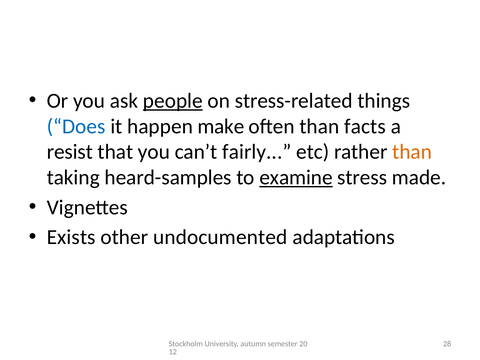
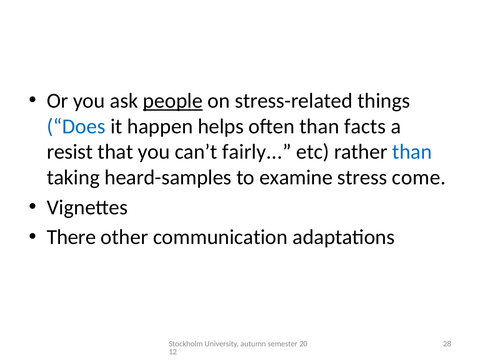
make: make -> helps
than at (412, 152) colour: orange -> blue
examine underline: present -> none
made: made -> come
Exists: Exists -> There
undocumented: undocumented -> communication
